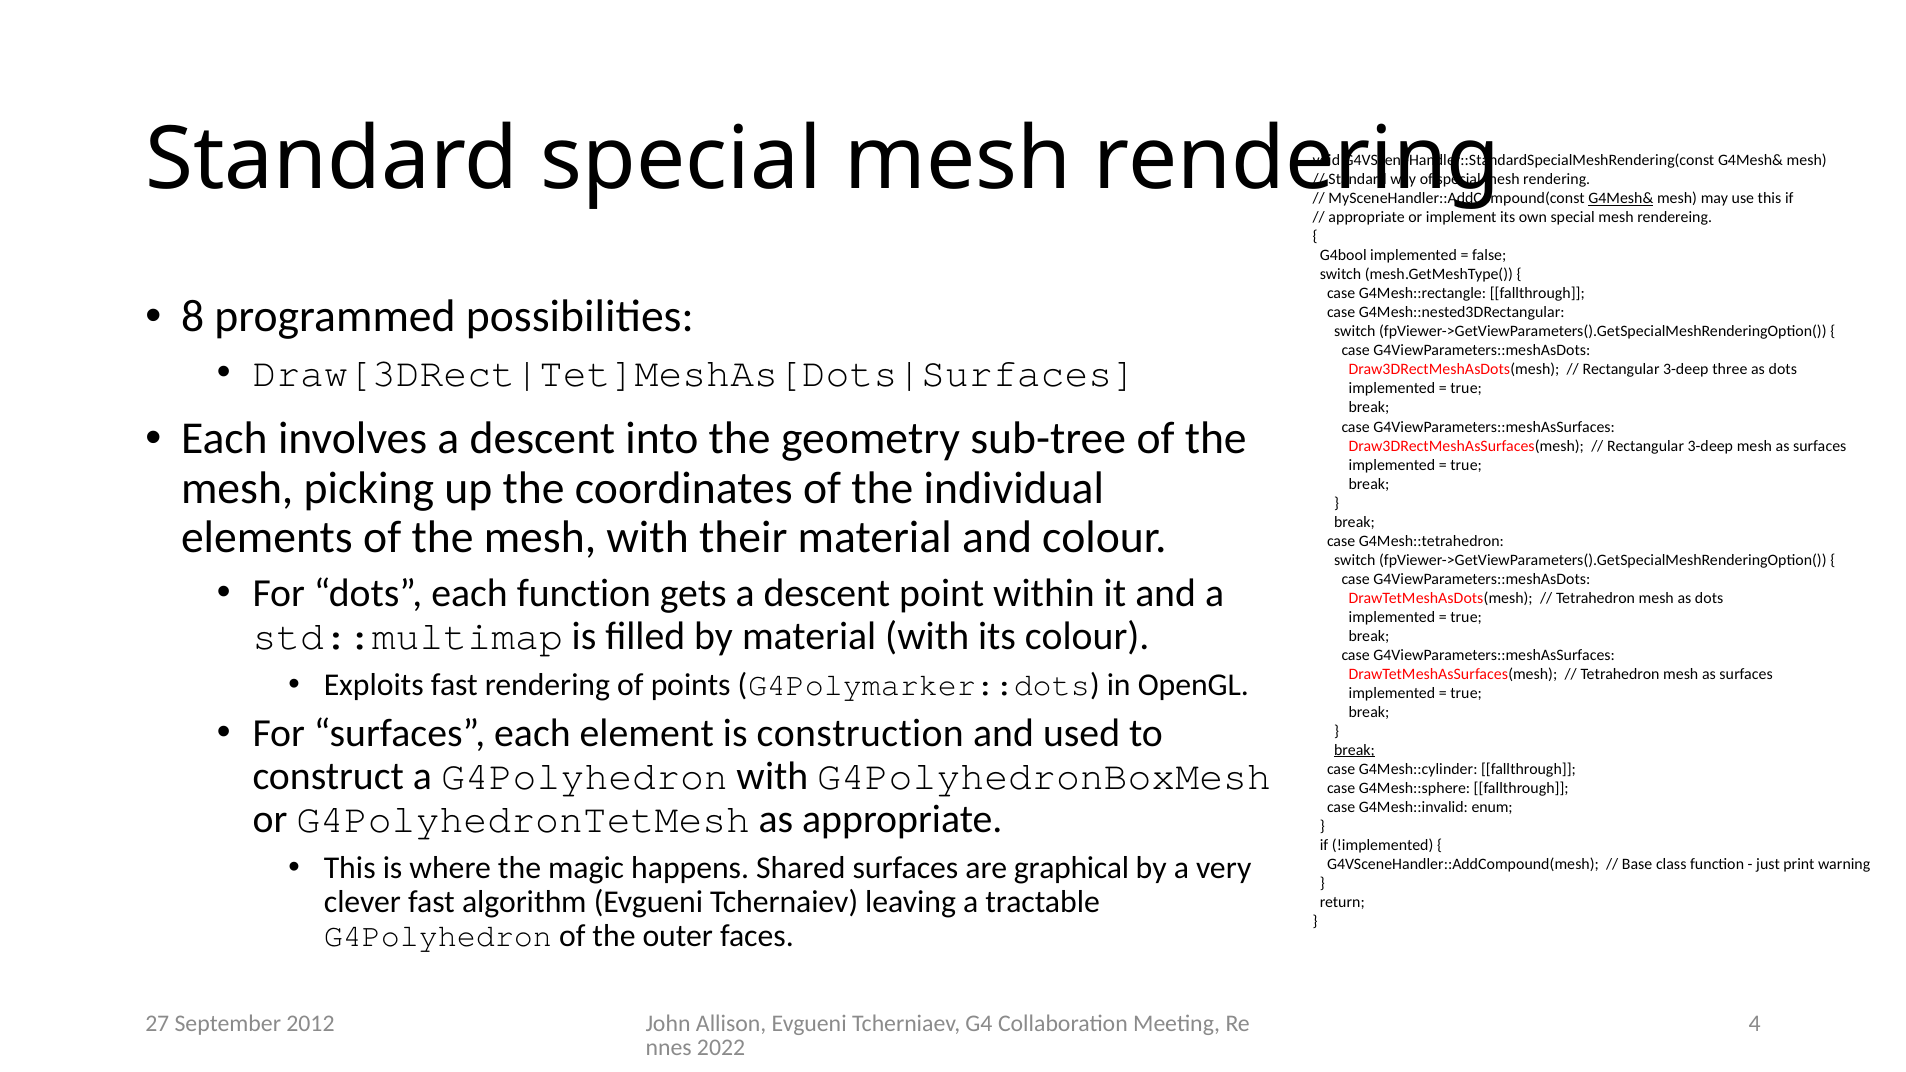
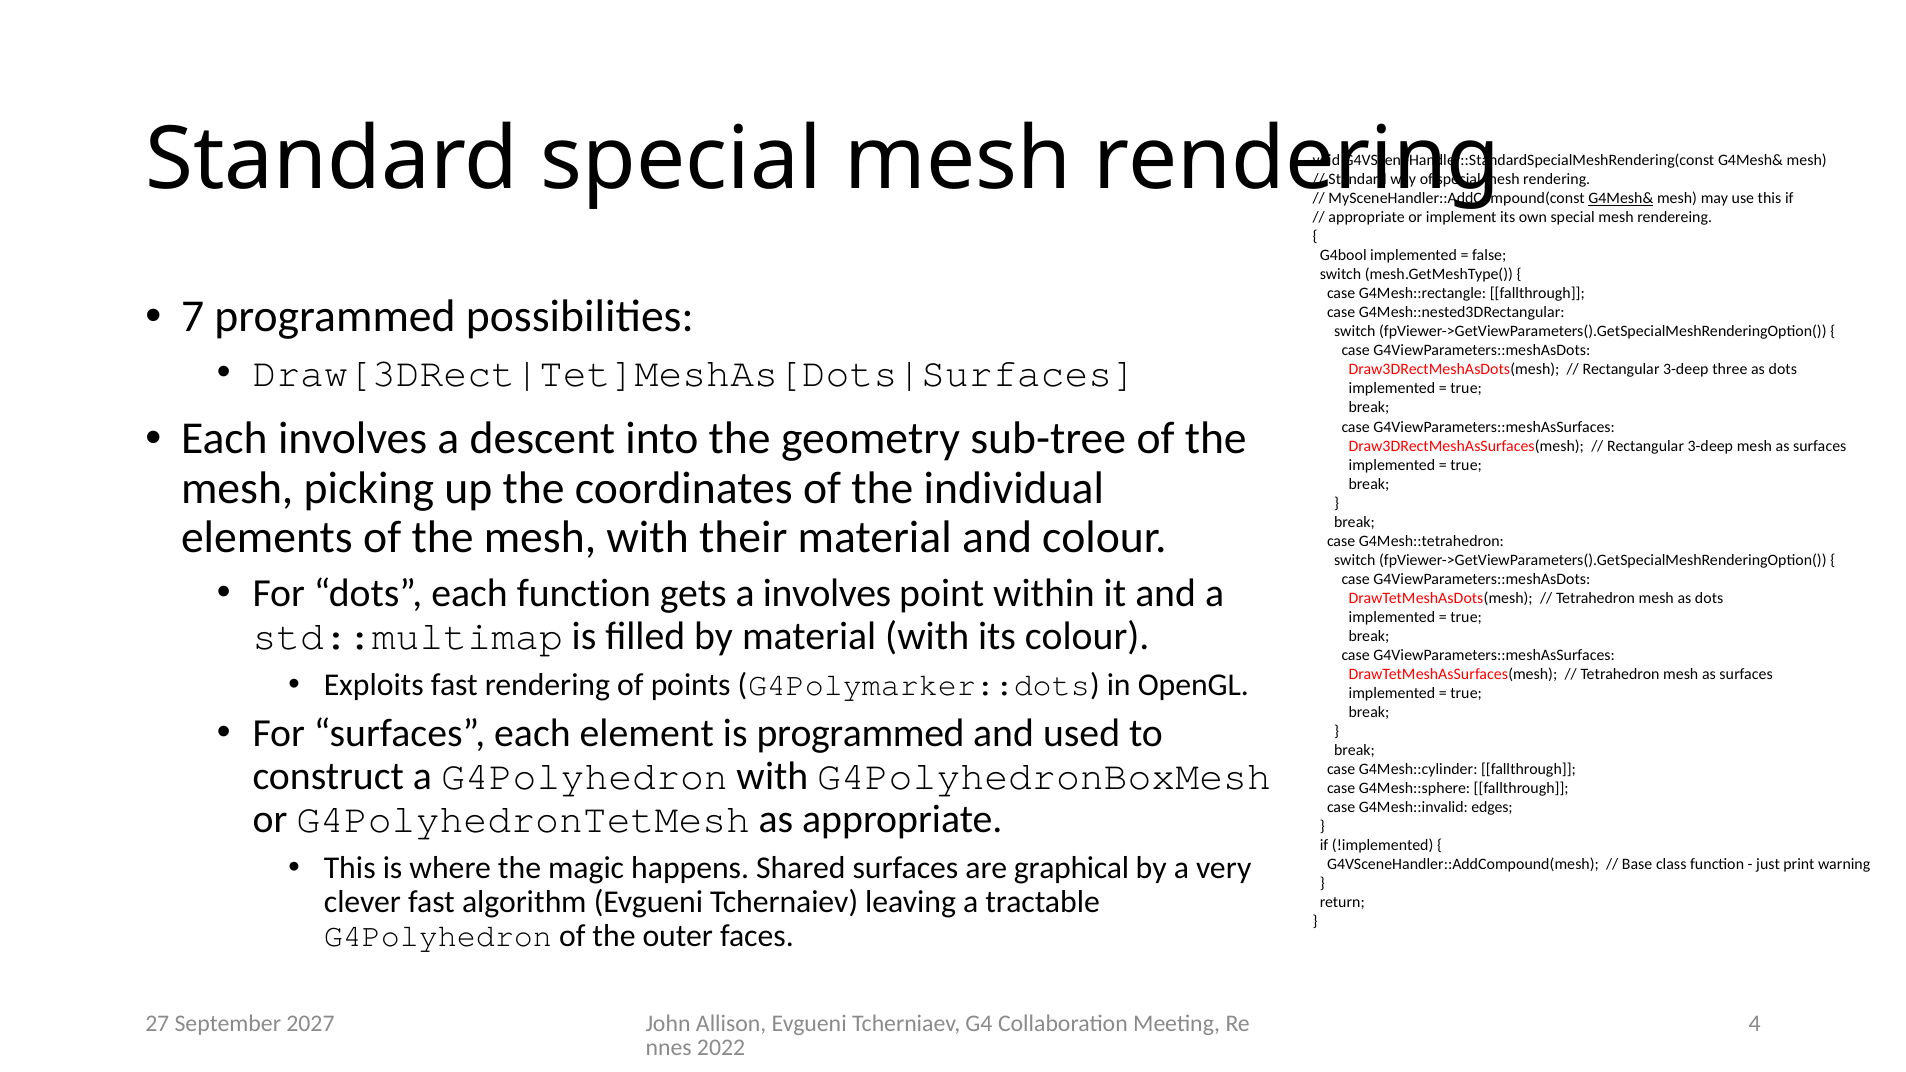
8: 8 -> 7
gets a descent: descent -> involves
is construction: construction -> programmed
break at (1354, 750) underline: present -> none
enum: enum -> edges
2012: 2012 -> 2027
